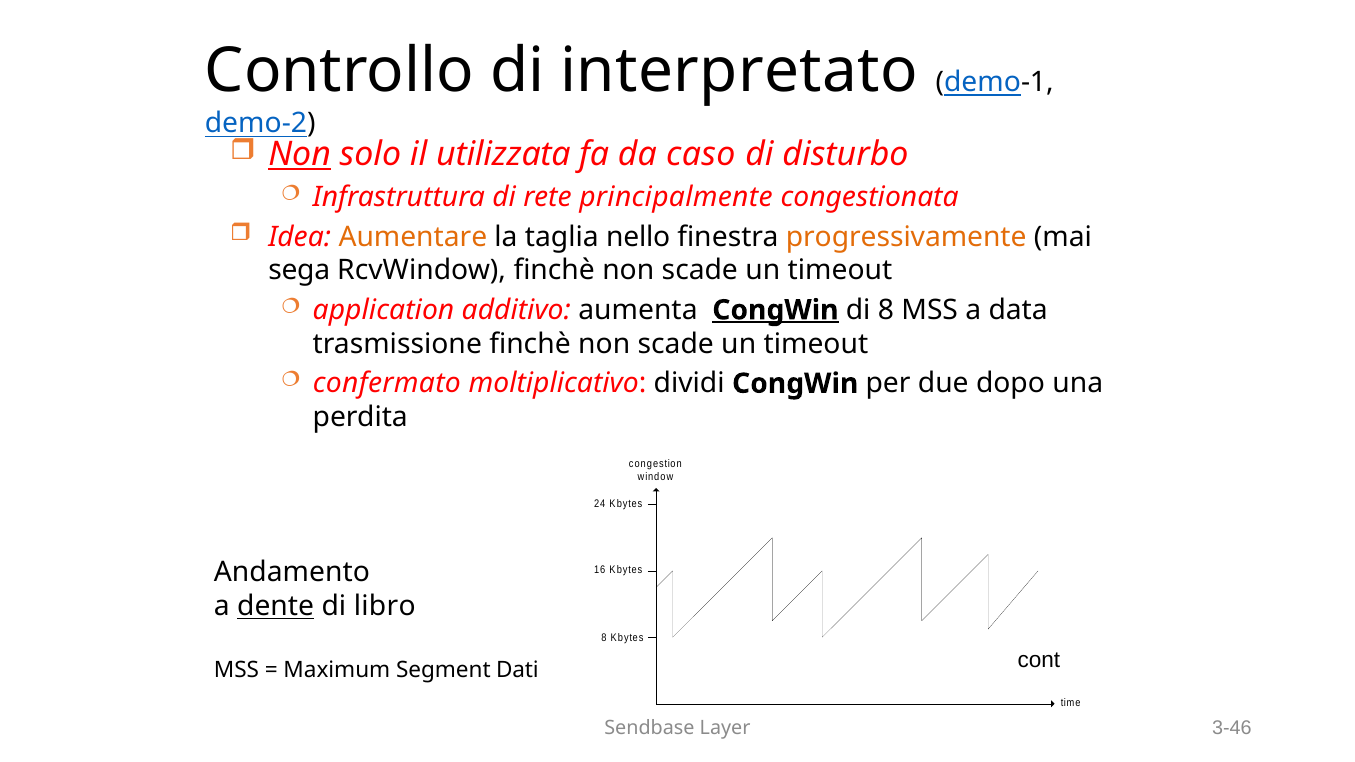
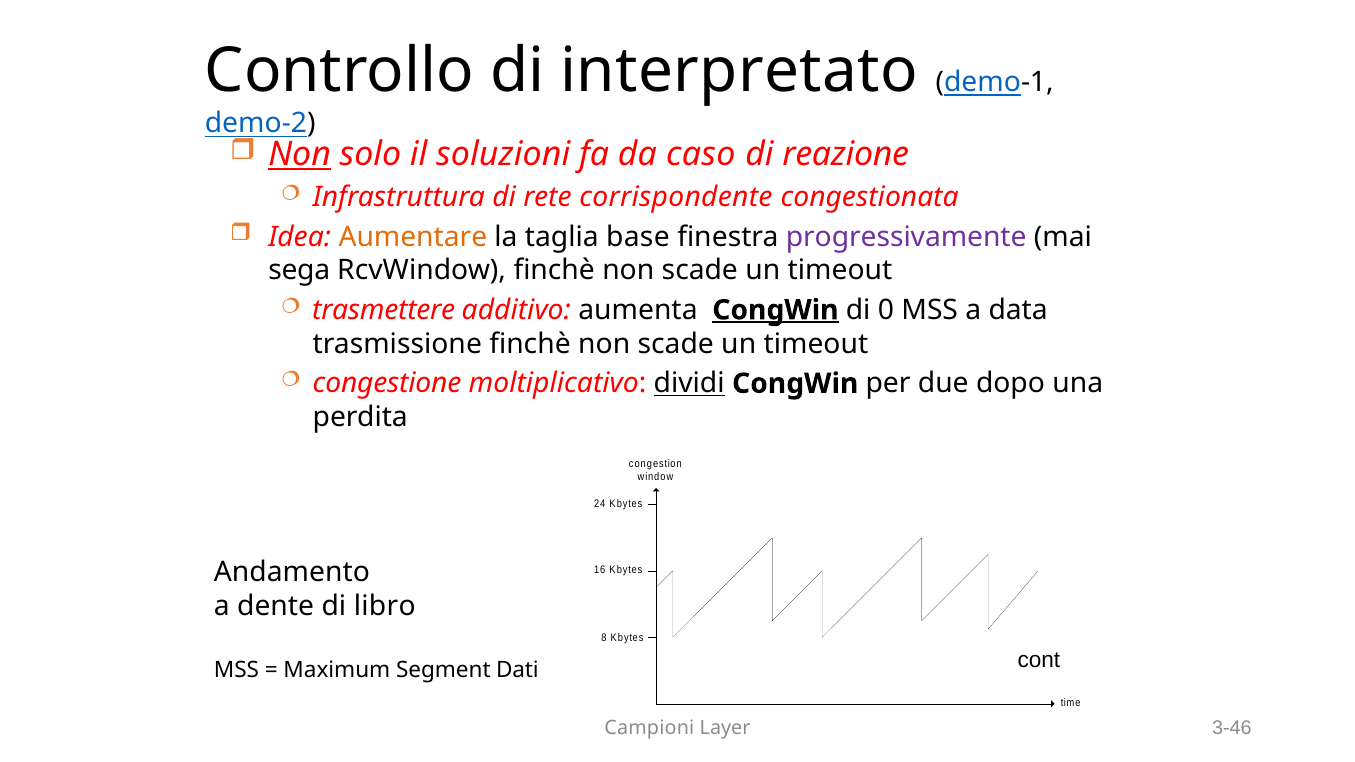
utilizzata: utilizzata -> soluzioni
disturbo: disturbo -> reazione
principalmente: principalmente -> corrispondente
nello: nello -> base
progressivamente colour: orange -> purple
application: application -> trasmettere
di 8: 8 -> 0
confermato: confermato -> congestione
dividi underline: none -> present
dente underline: present -> none
Sendbase: Sendbase -> Campioni
